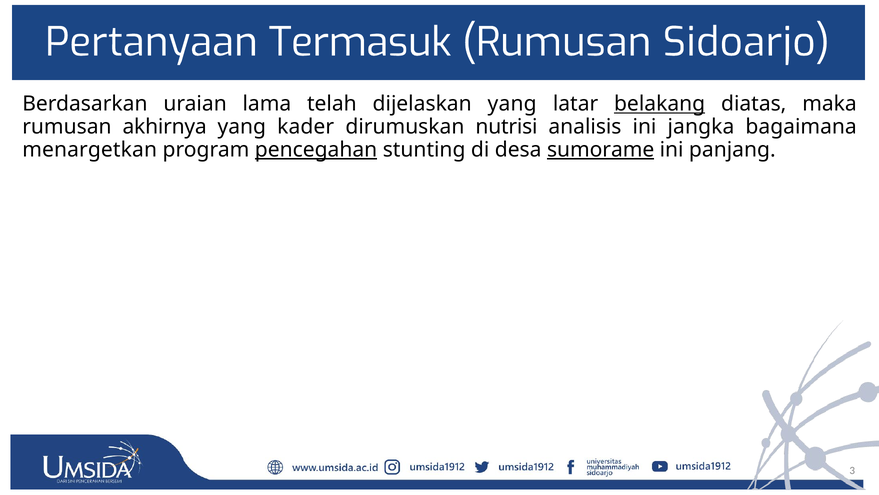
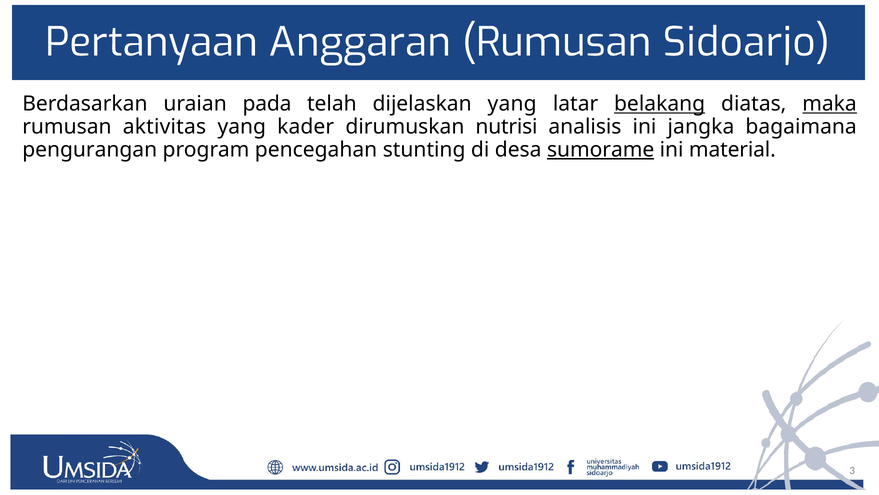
Termasuk: Termasuk -> Anggaran
lama: lama -> pada
maka underline: none -> present
akhirnya: akhirnya -> aktivitas
menargetkan: menargetkan -> pengurangan
pencegahan underline: present -> none
panjang: panjang -> material
